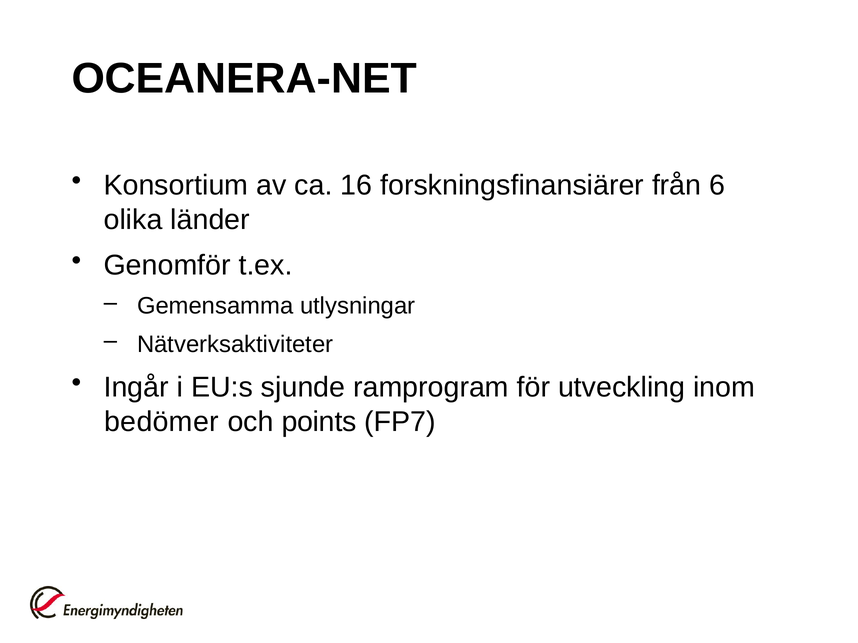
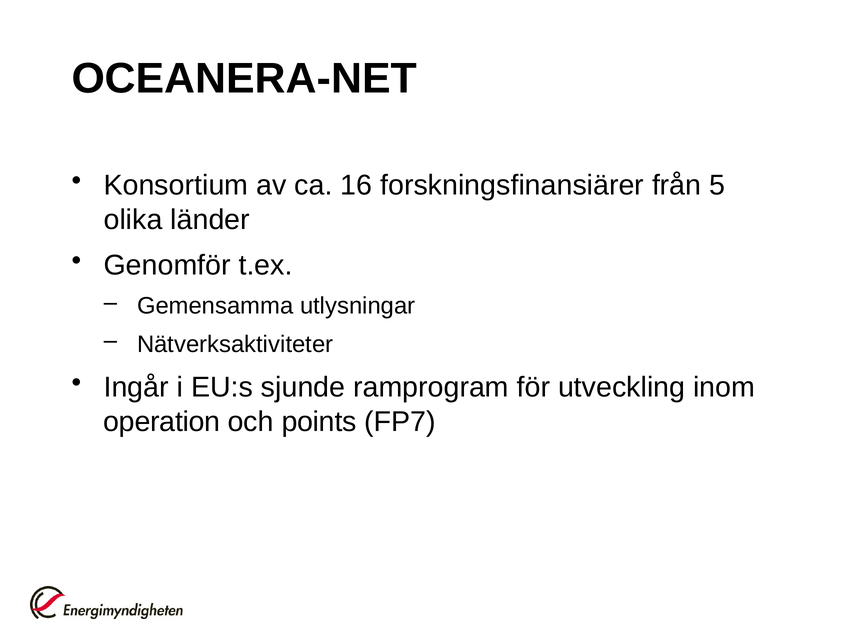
6: 6 -> 5
bedömer: bedömer -> operation
